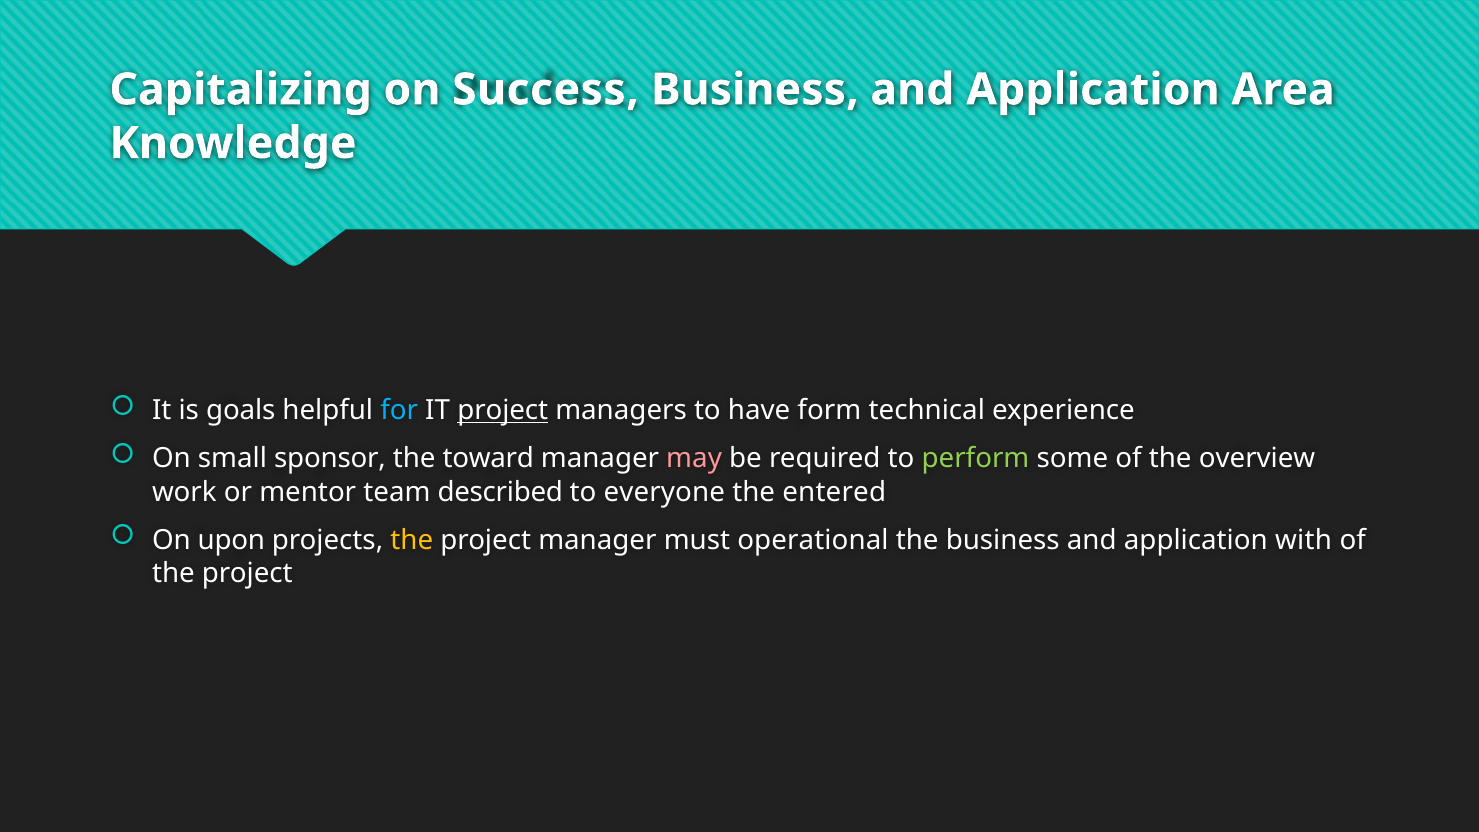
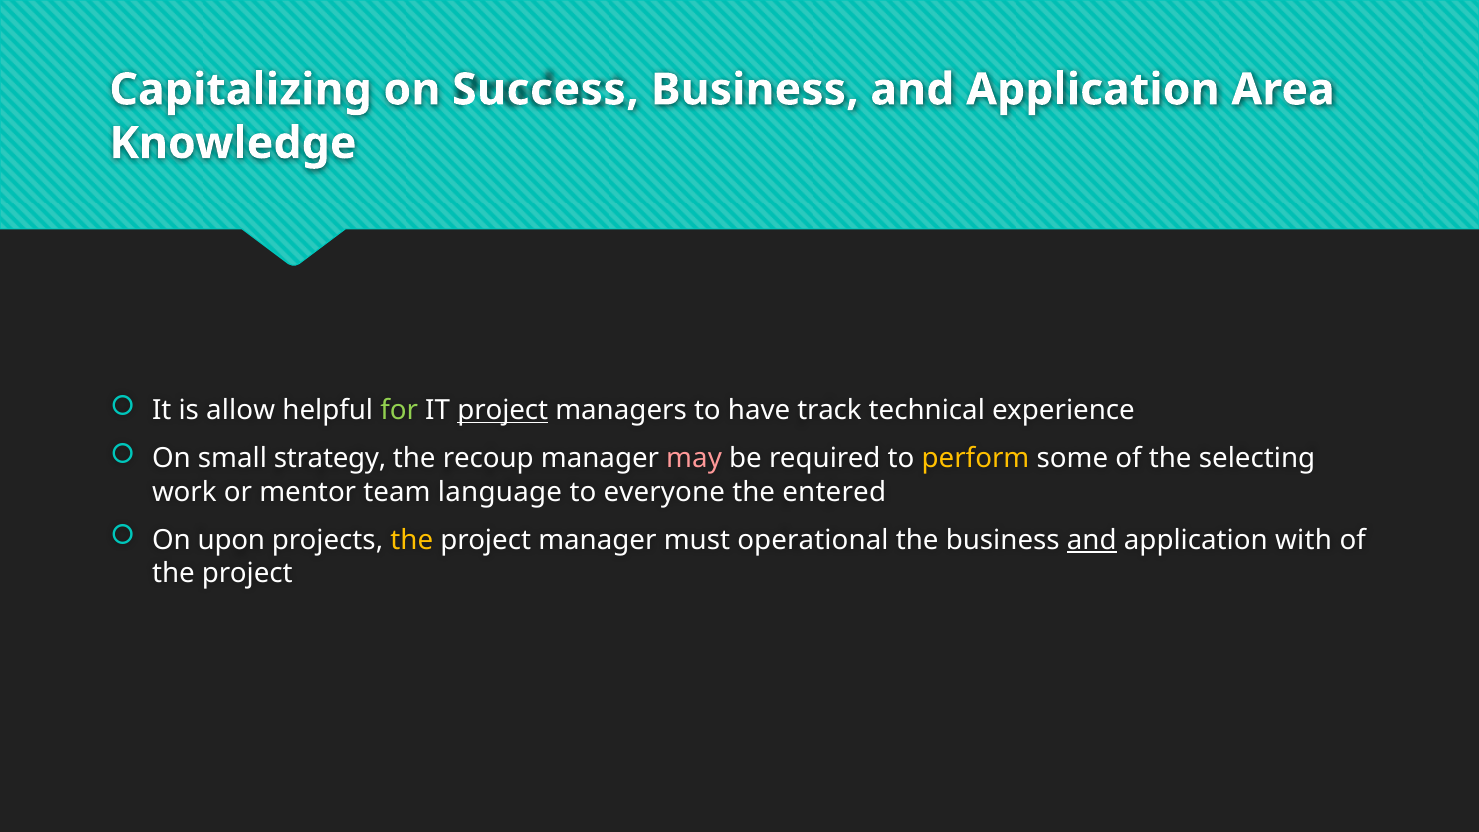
goals: goals -> allow
for colour: light blue -> light green
form: form -> track
sponsor: sponsor -> strategy
toward: toward -> recoup
perform colour: light green -> yellow
overview: overview -> selecting
described: described -> language
and at (1092, 540) underline: none -> present
